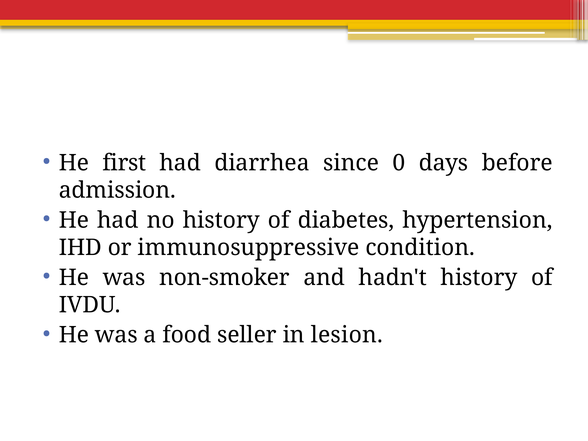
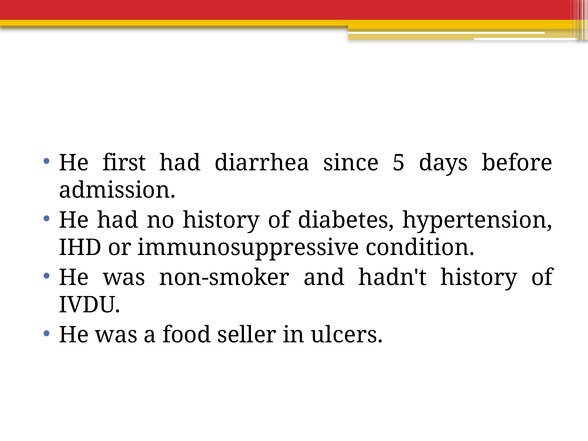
0: 0 -> 5
lesion: lesion -> ulcers
